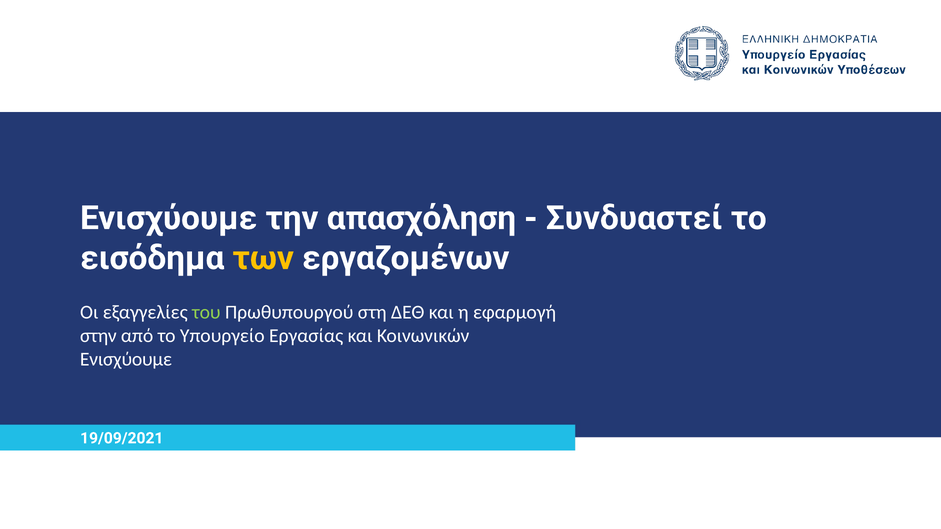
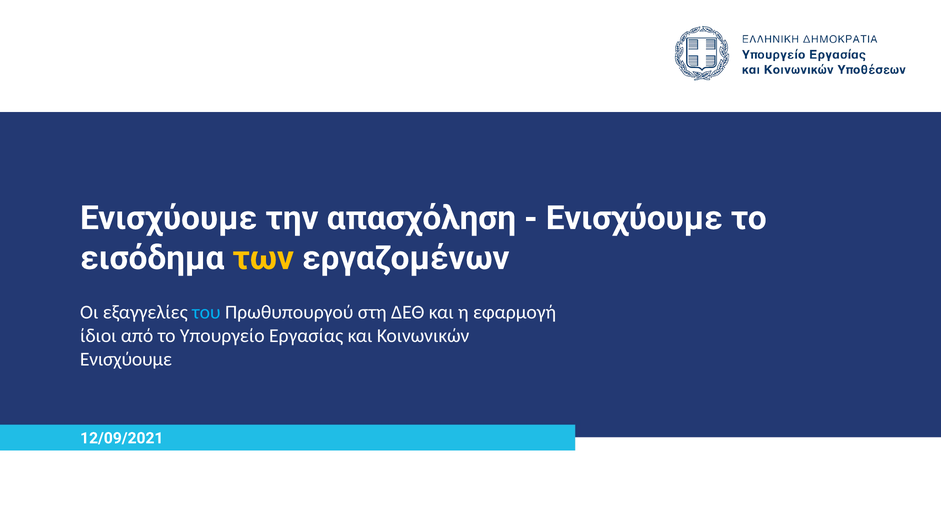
Συνδυαστεί at (634, 218): Συνδυαστεί -> Ενισχύουμε
του colour: light green -> light blue
στην: στην -> ίδιοι
19/09/2021: 19/09/2021 -> 12/09/2021
